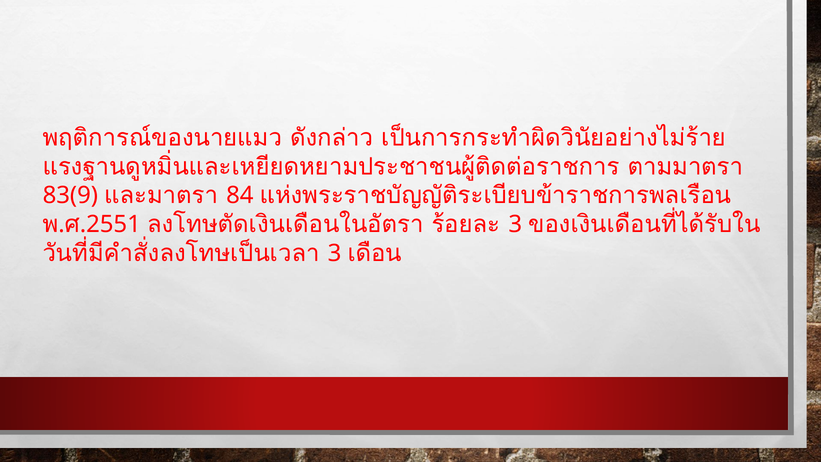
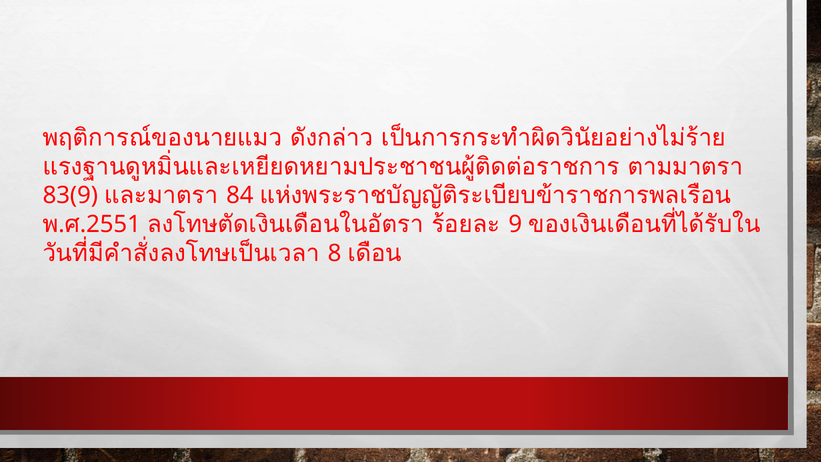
3 at (515, 224): 3 -> 9
3 at (335, 253): 3 -> 8
